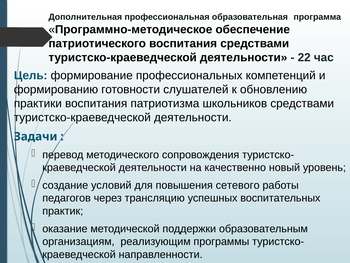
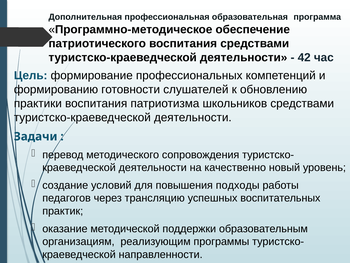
22: 22 -> 42
сетевого: сетевого -> подходы
